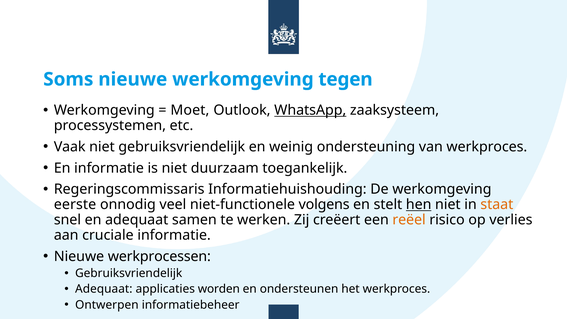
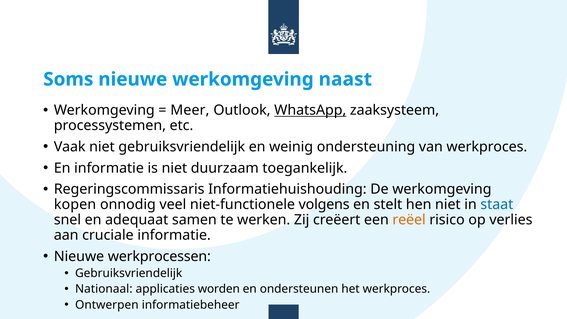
tegen: tegen -> naast
Moet: Moet -> Meer
eerste: eerste -> kopen
hen underline: present -> none
staat colour: orange -> blue
Adequaat at (104, 289): Adequaat -> Nationaal
